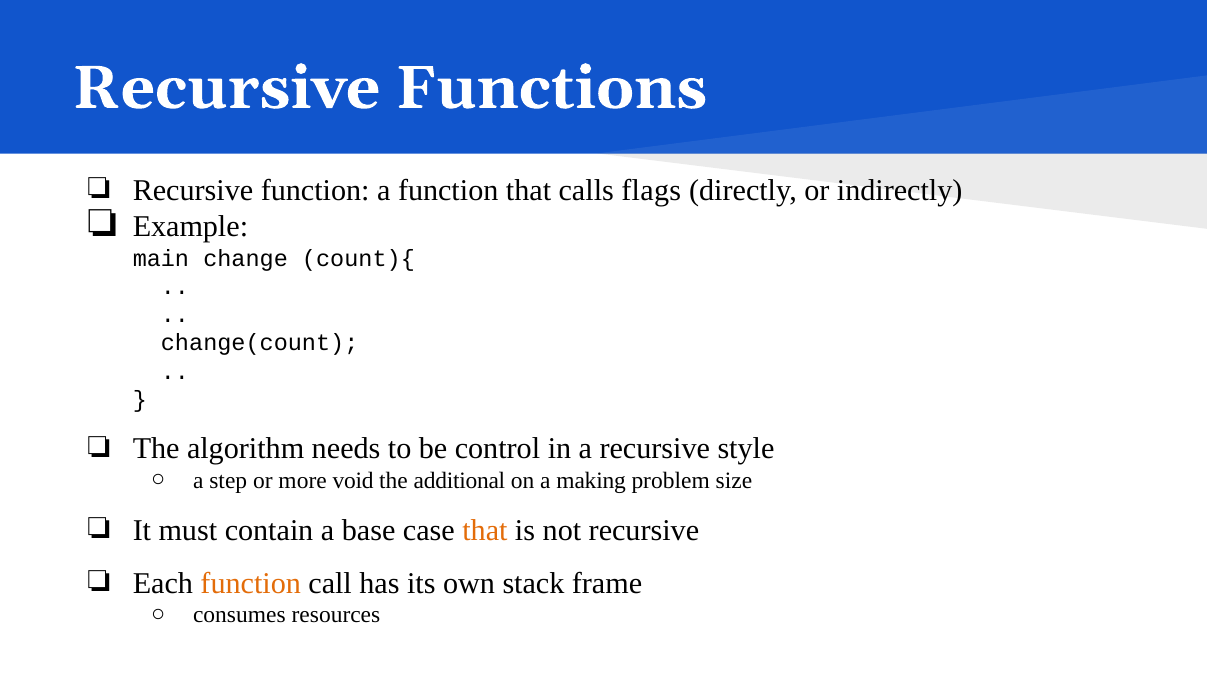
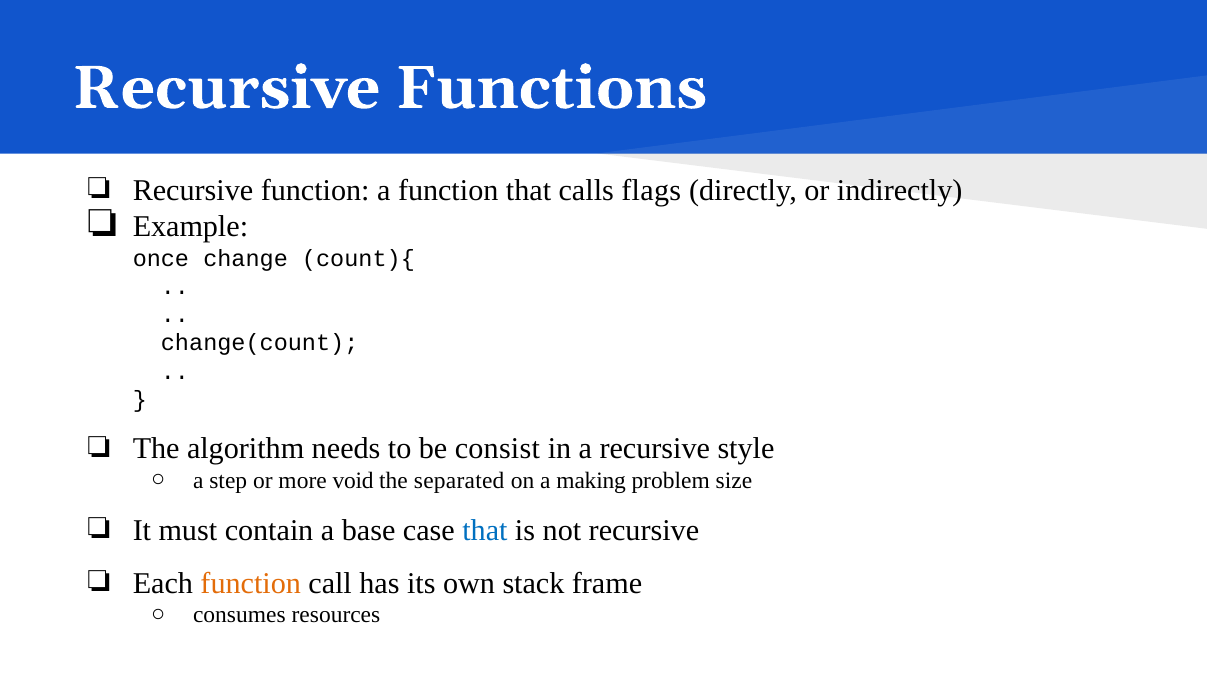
main: main -> once
control: control -> consist
additional: additional -> separated
that at (485, 530) colour: orange -> blue
